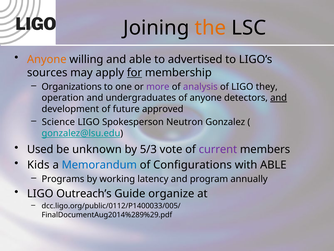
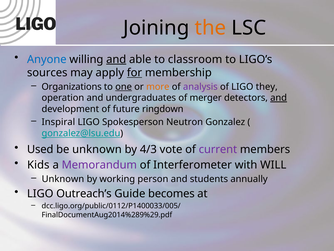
Anyone at (47, 59) colour: orange -> blue
and at (116, 59) underline: none -> present
advertised: advertised -> classroom
one underline: none -> present
more colour: purple -> orange
of anyone: anyone -> merger
approved: approved -> ringdown
Science: Science -> Inspiral
5/3: 5/3 -> 4/3
Memorandum colour: blue -> purple
Configurations: Configurations -> Interferometer
with ABLE: ABLE -> WILL
Programs at (63, 179): Programs -> Unknown
latency: latency -> person
program: program -> students
organize: organize -> becomes
